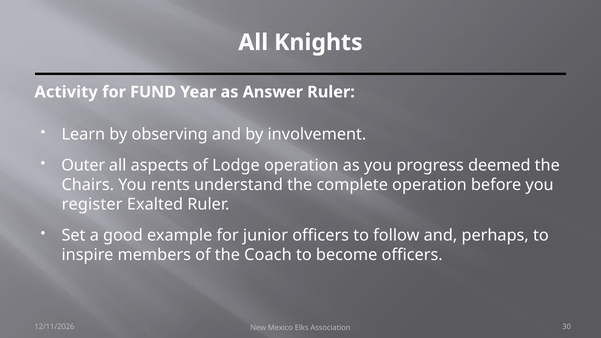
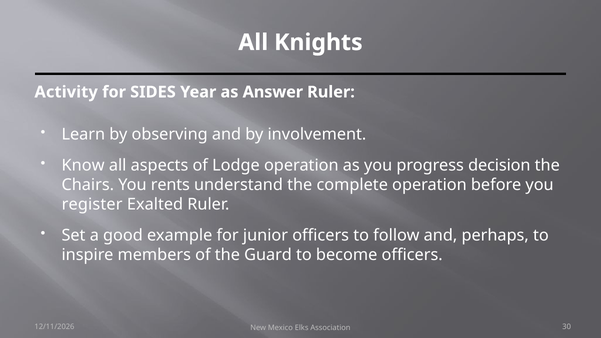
FUND: FUND -> SIDES
Outer: Outer -> Know
deemed: deemed -> decision
Coach: Coach -> Guard
